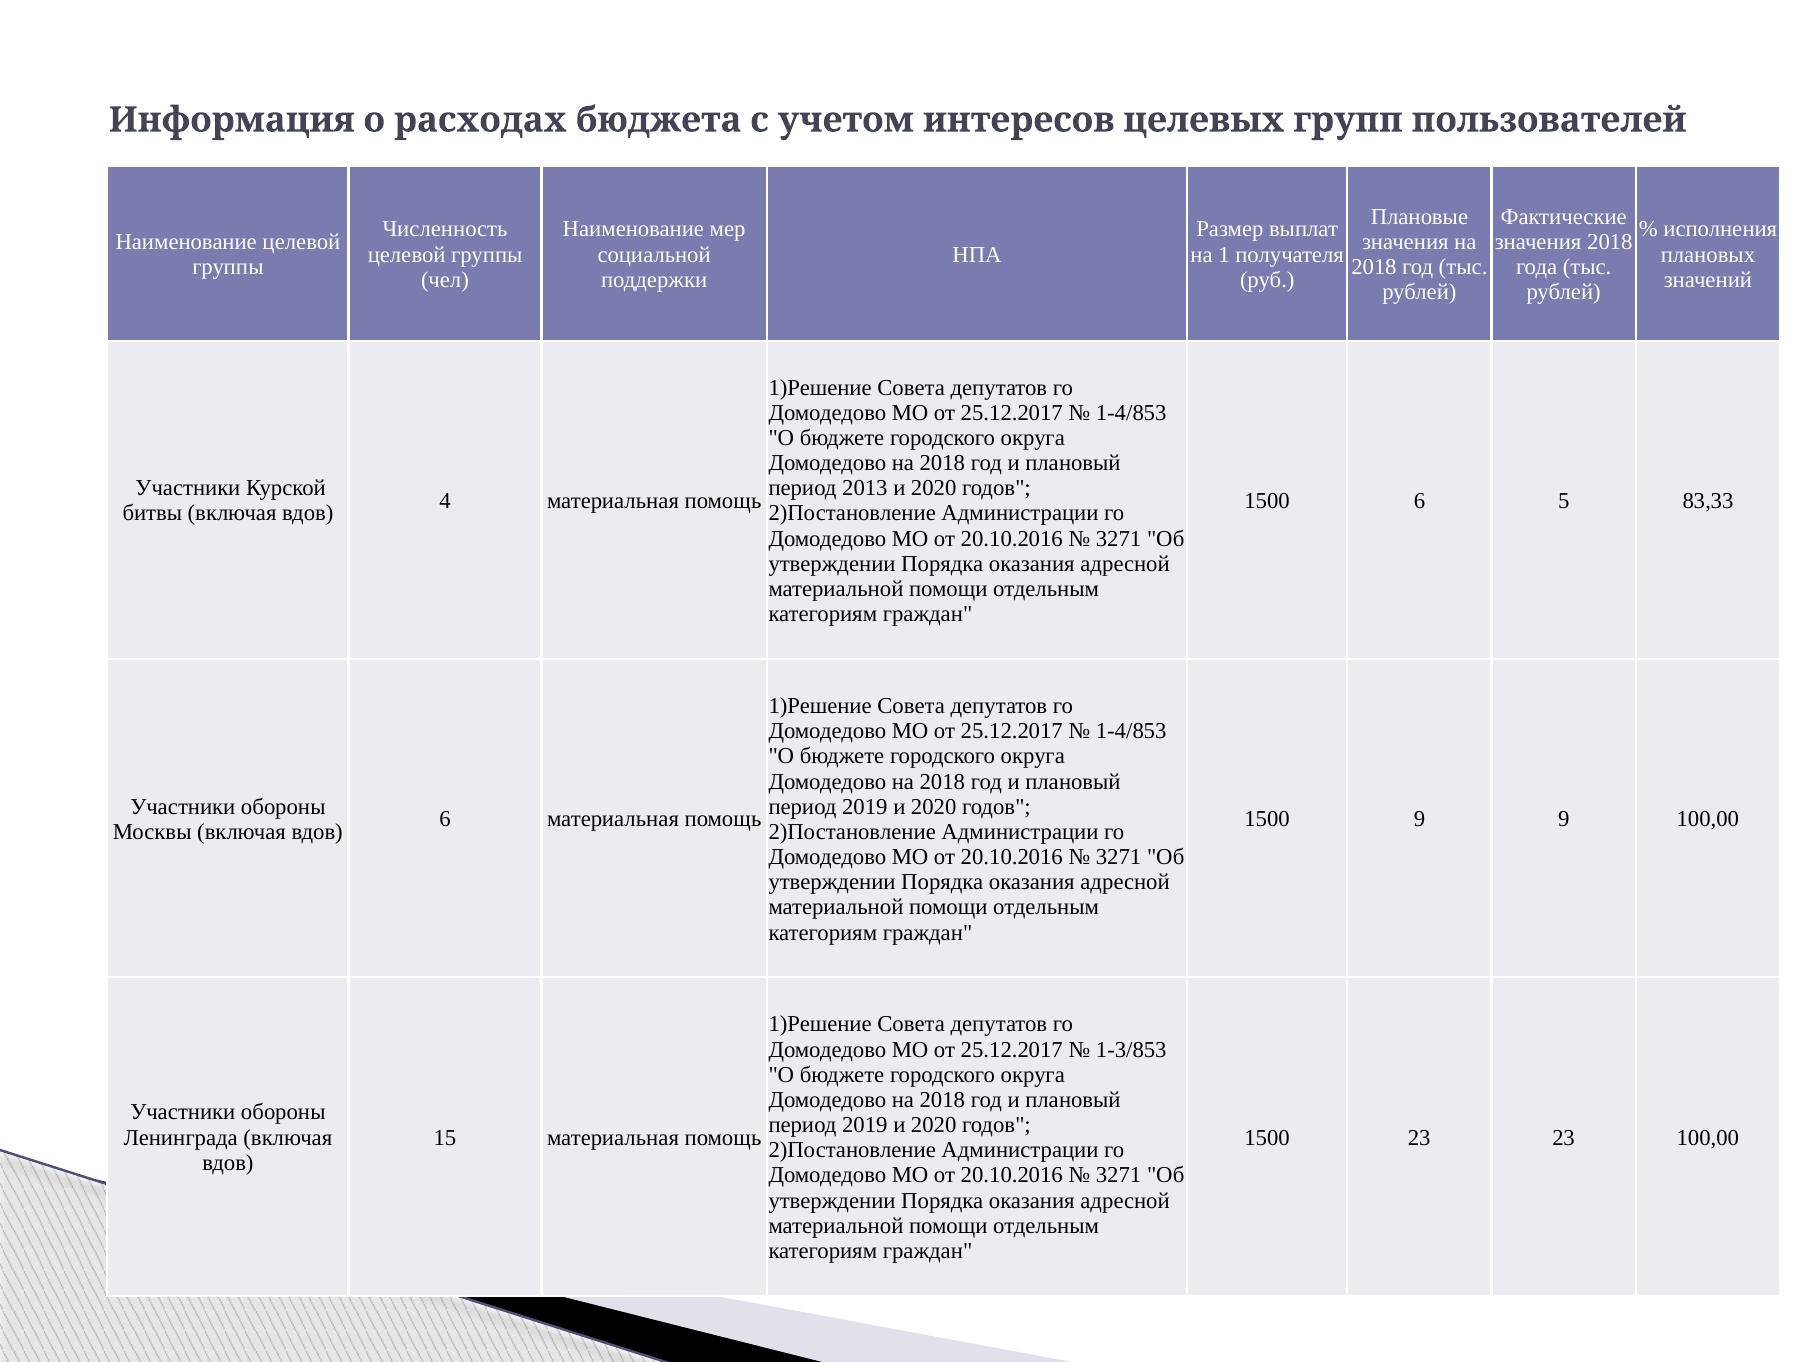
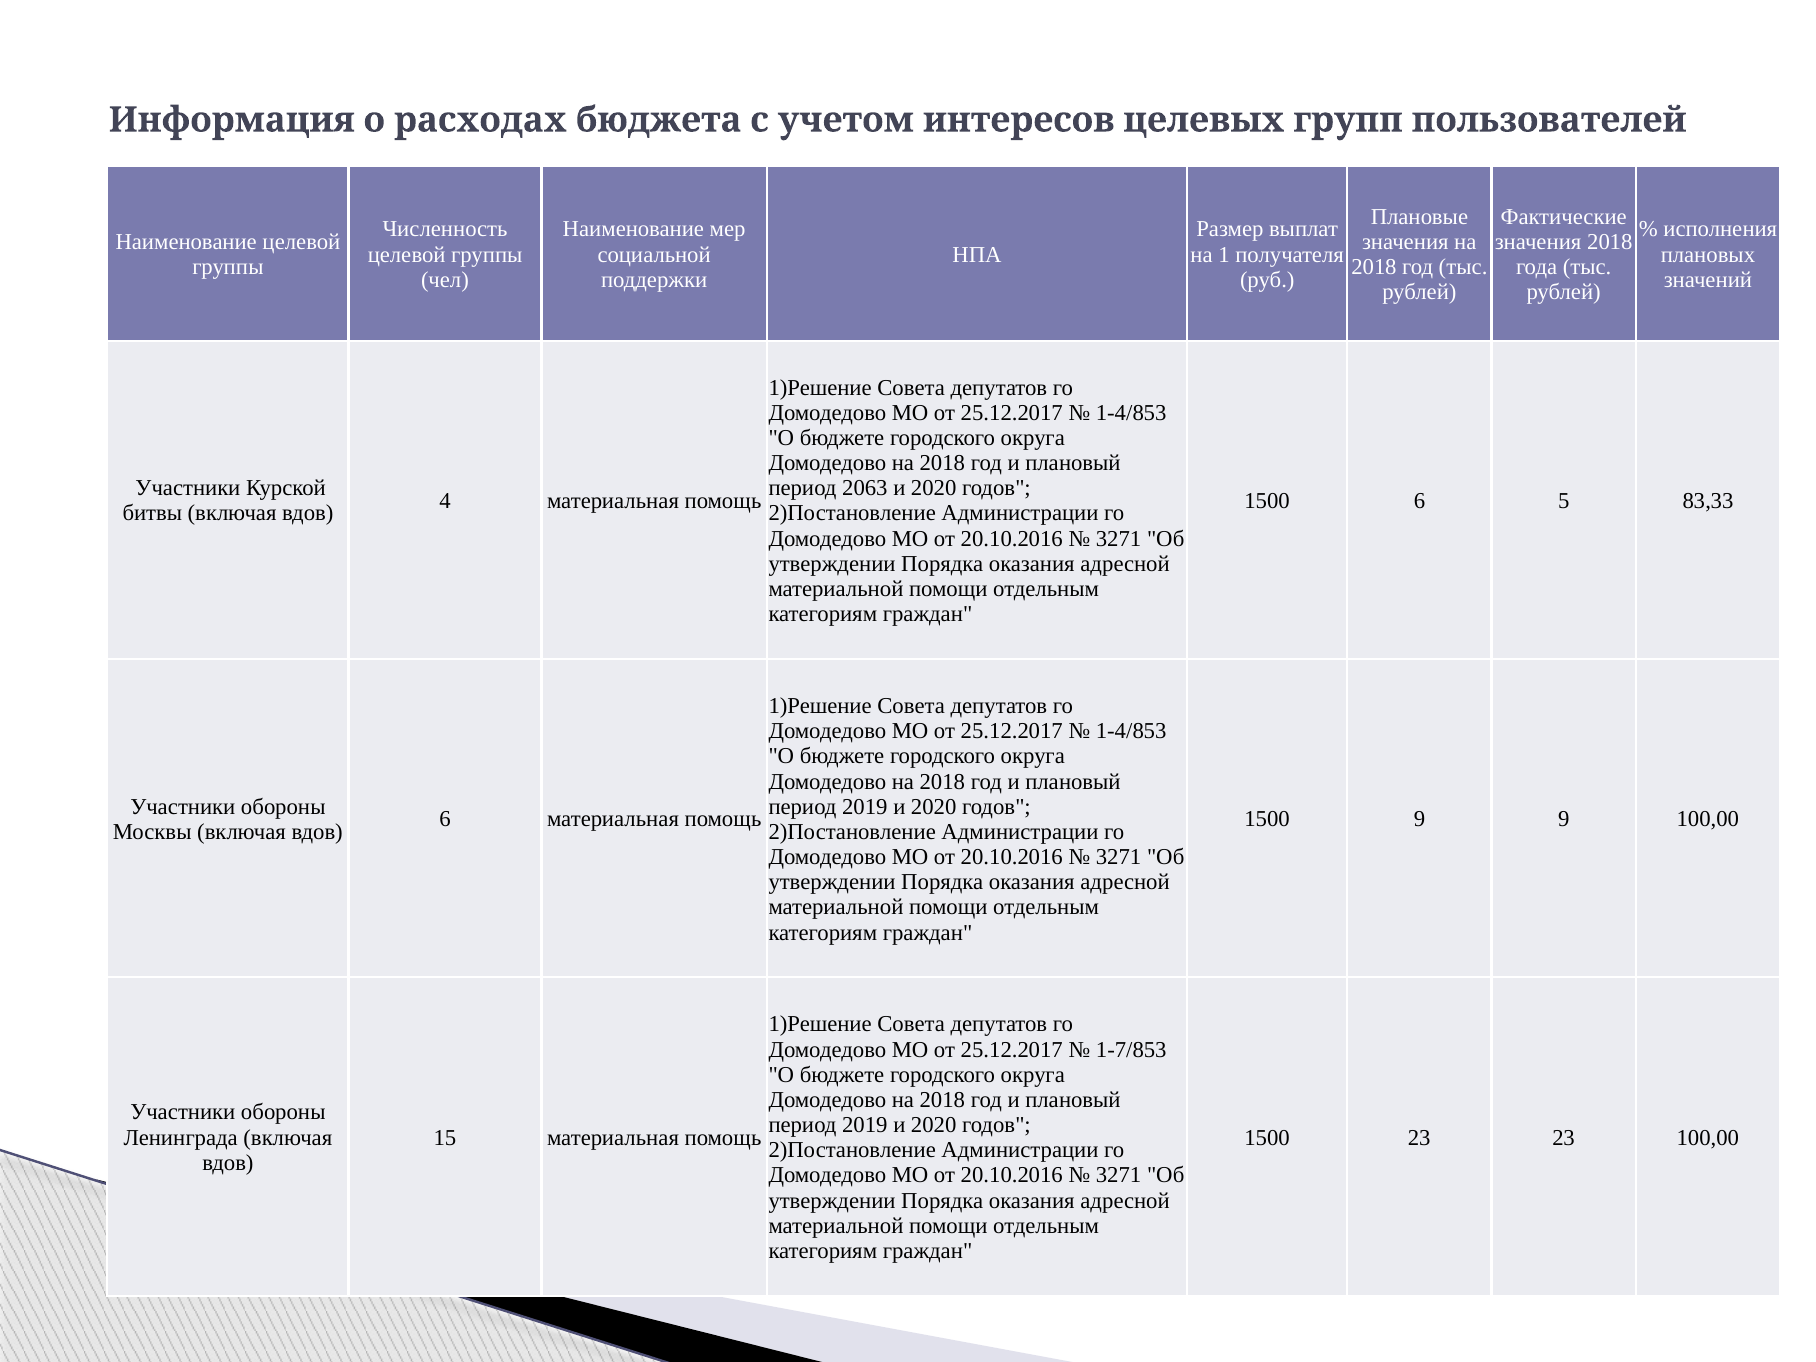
2013: 2013 -> 2063
1-3/853: 1-3/853 -> 1-7/853
